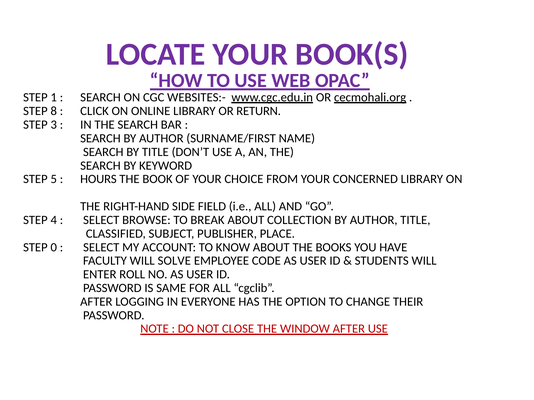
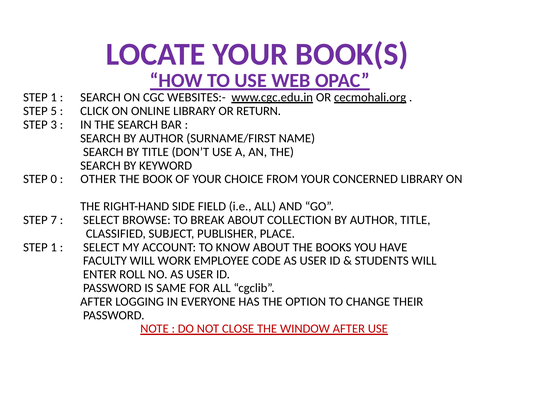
8: 8 -> 5
5: 5 -> 0
HOURS: HOURS -> OTHER
4: 4 -> 7
0 at (54, 247): 0 -> 1
SOLVE: SOLVE -> WORK
